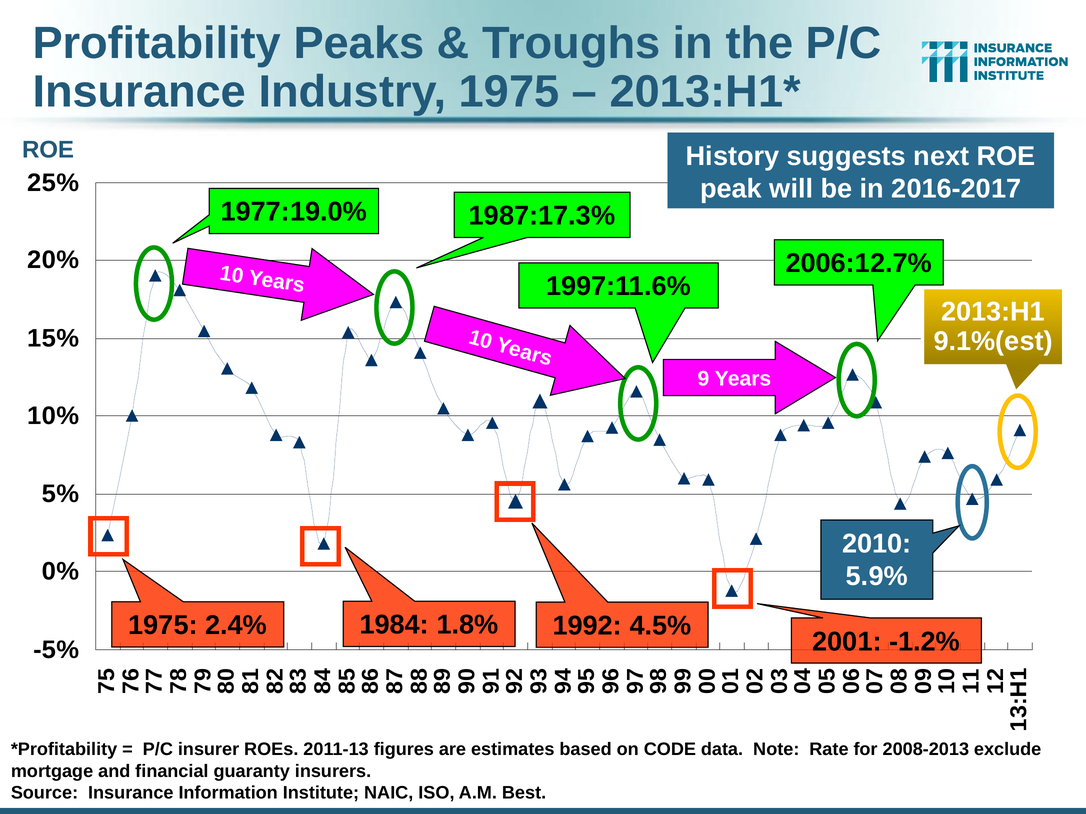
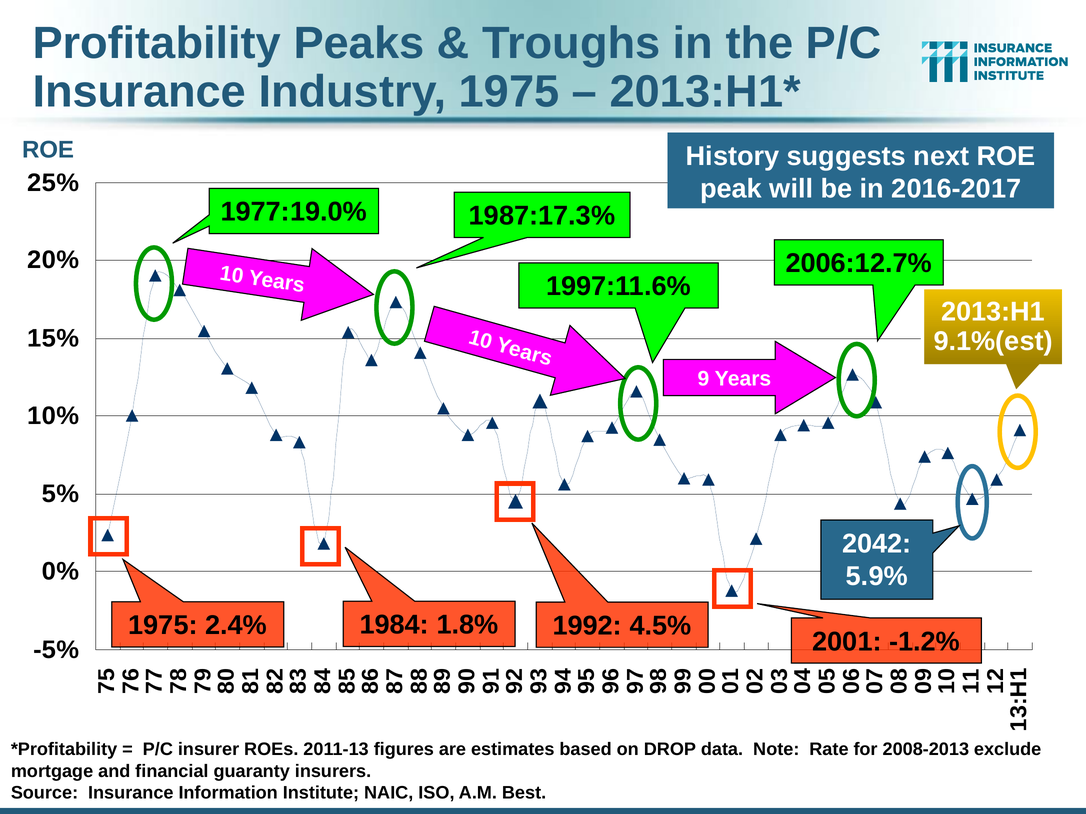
2010: 2010 -> 2042
CODE: CODE -> DROP
